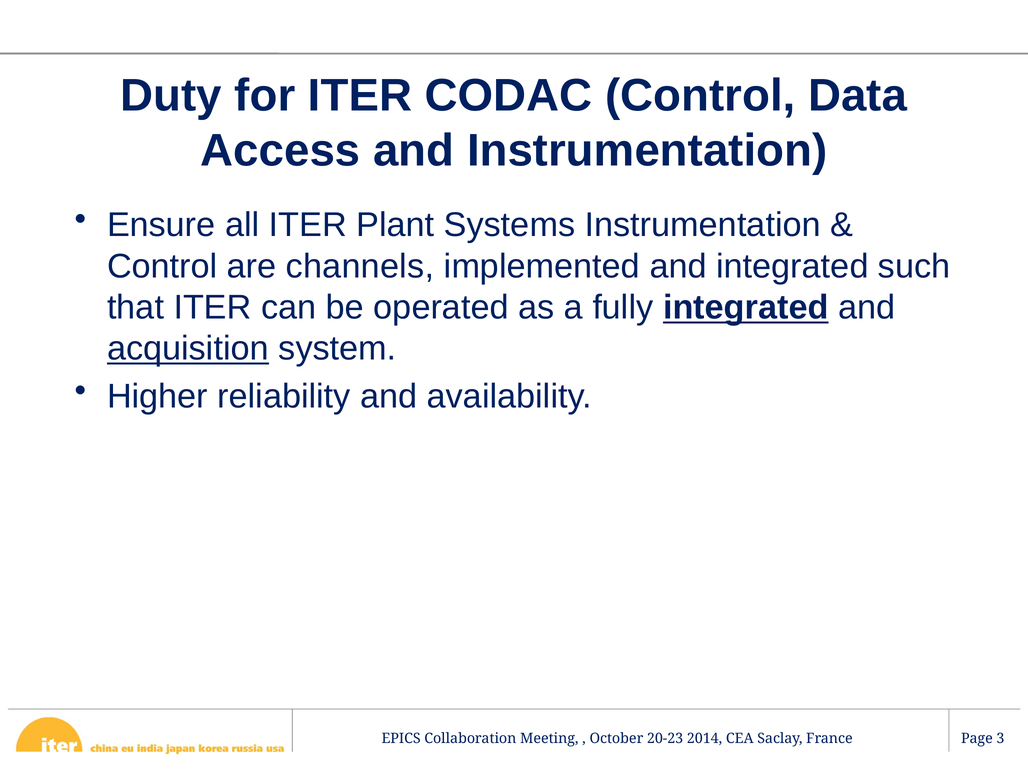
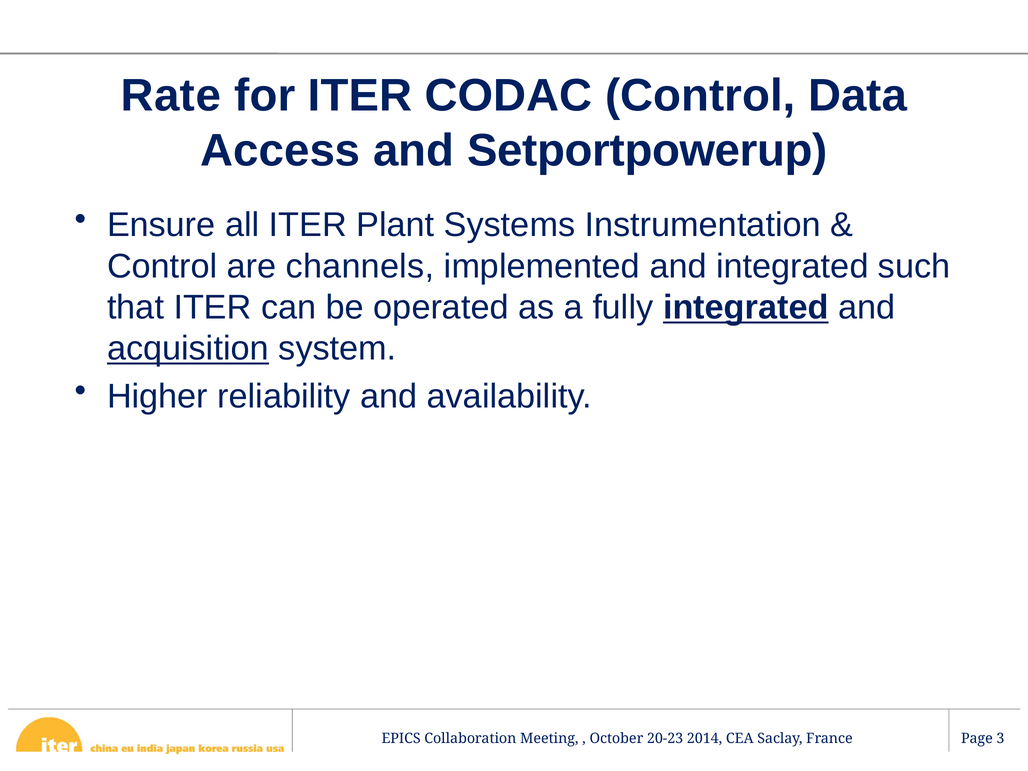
Duty: Duty -> Rate
and Instrumentation: Instrumentation -> Setportpowerup
